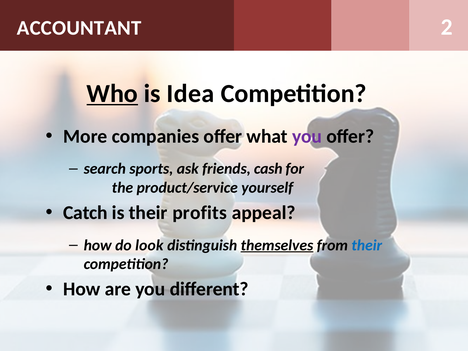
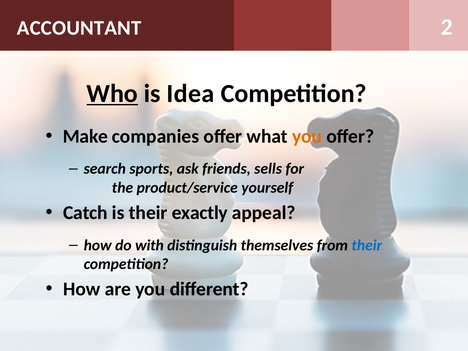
More: More -> Make
you at (307, 136) colour: purple -> orange
cash: cash -> sells
profits: profits -> exactly
look: look -> with
themselves underline: present -> none
